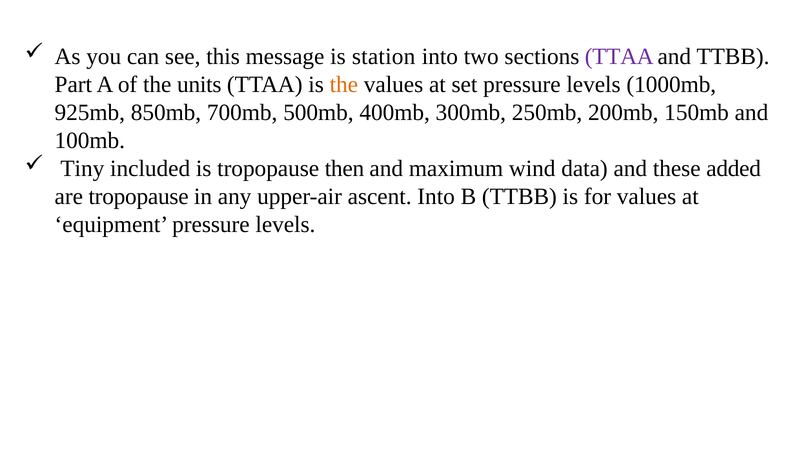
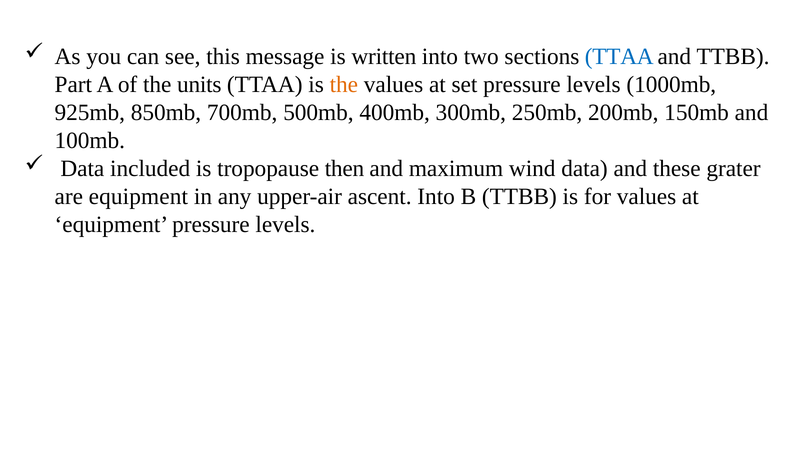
station: station -> written
TTAA at (619, 57) colour: purple -> blue
Tiny at (82, 168): Tiny -> Data
added: added -> grater
are tropopause: tropopause -> equipment
